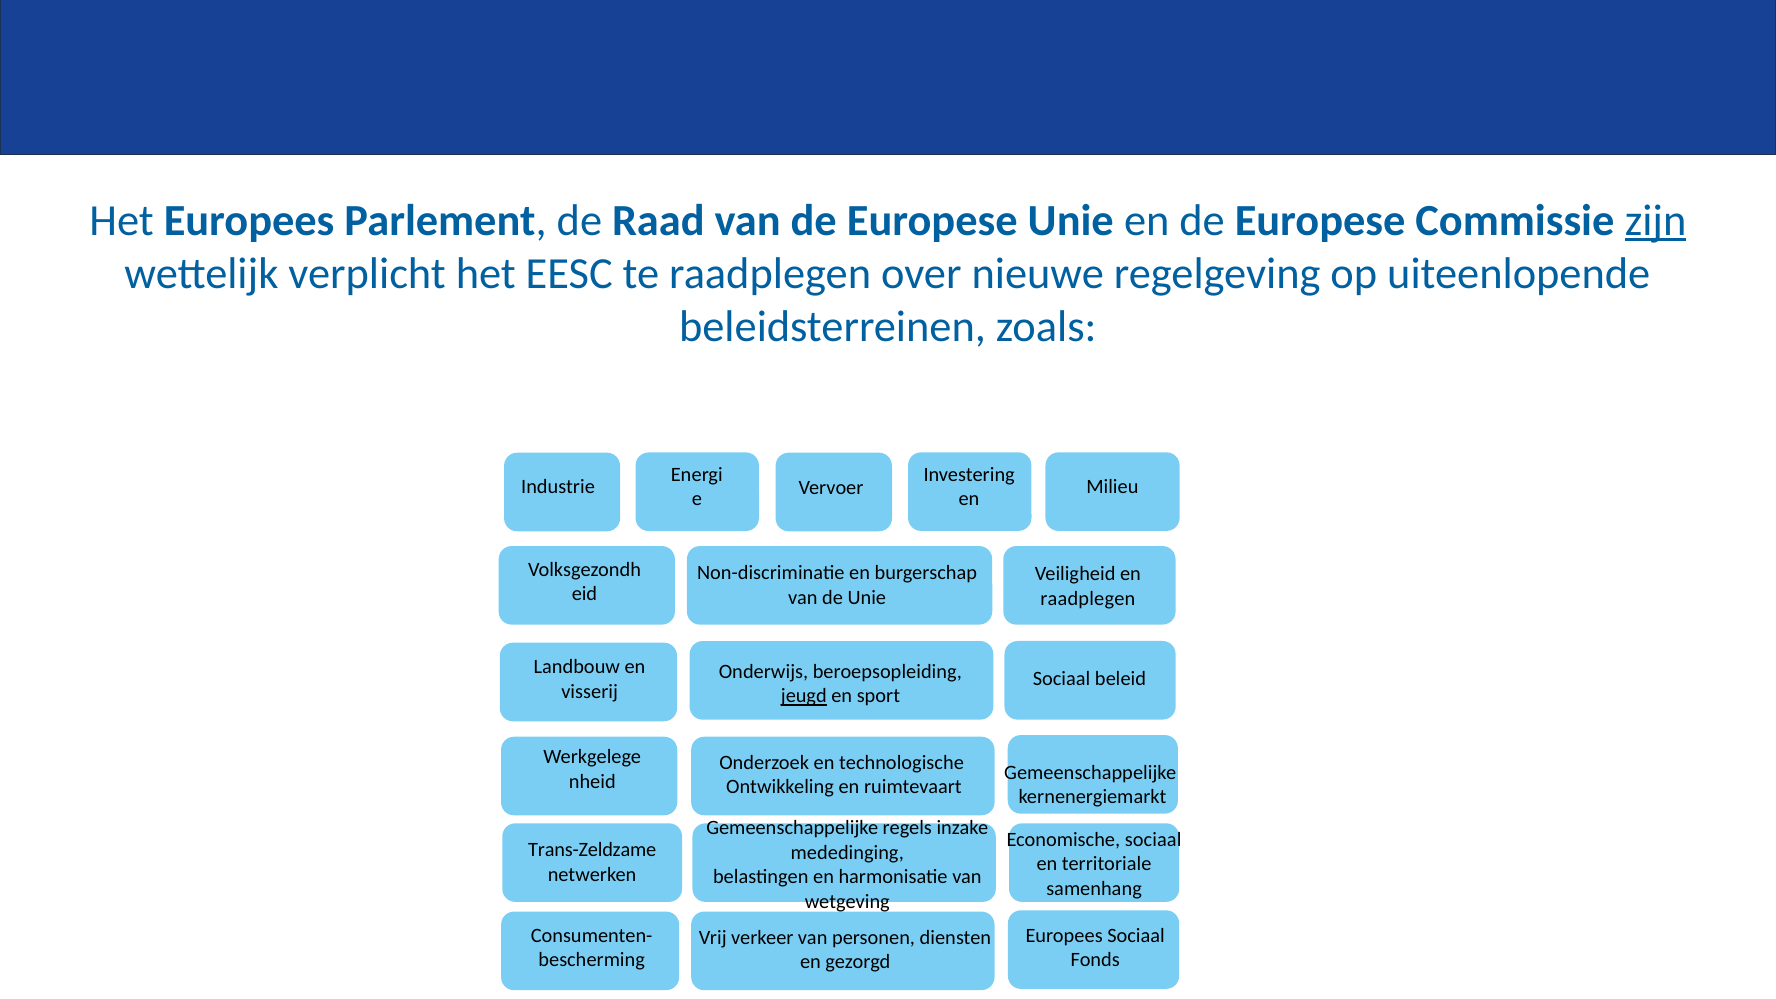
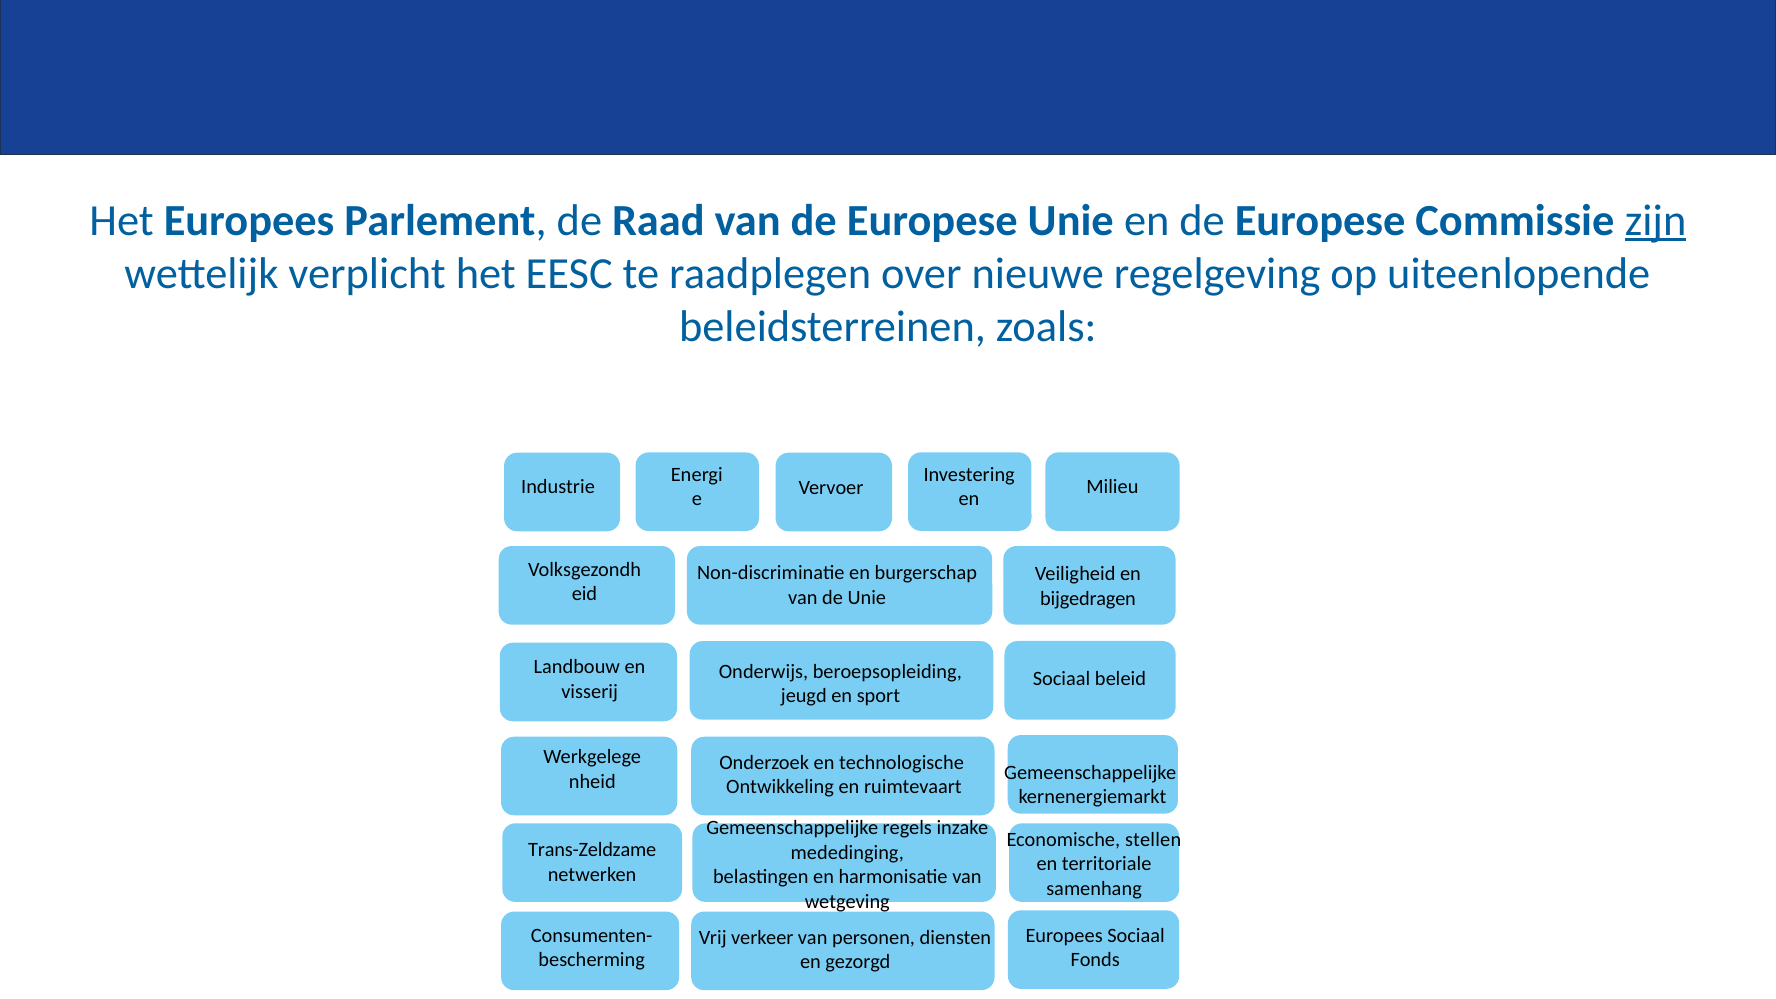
raadplegen at (1088, 599): raadplegen -> bijgedragen
jeugd underline: present -> none
Economische sociaal: sociaal -> stellen
